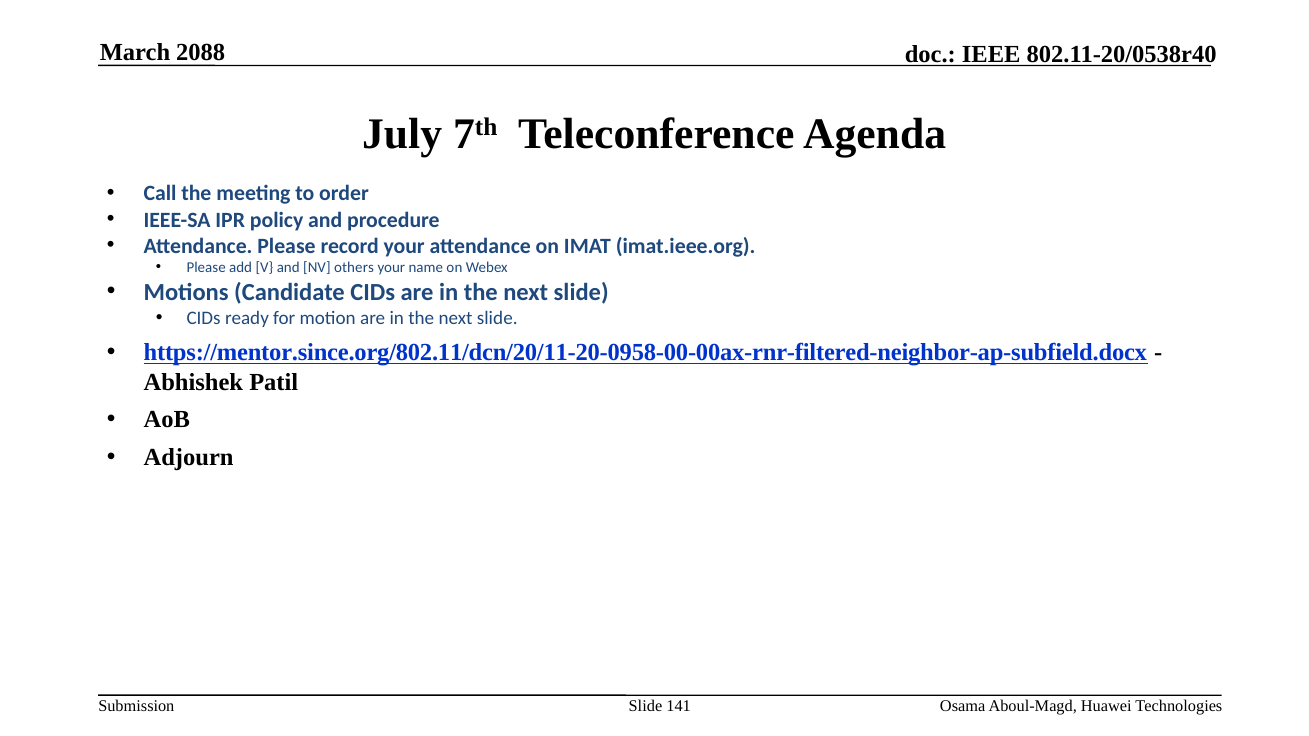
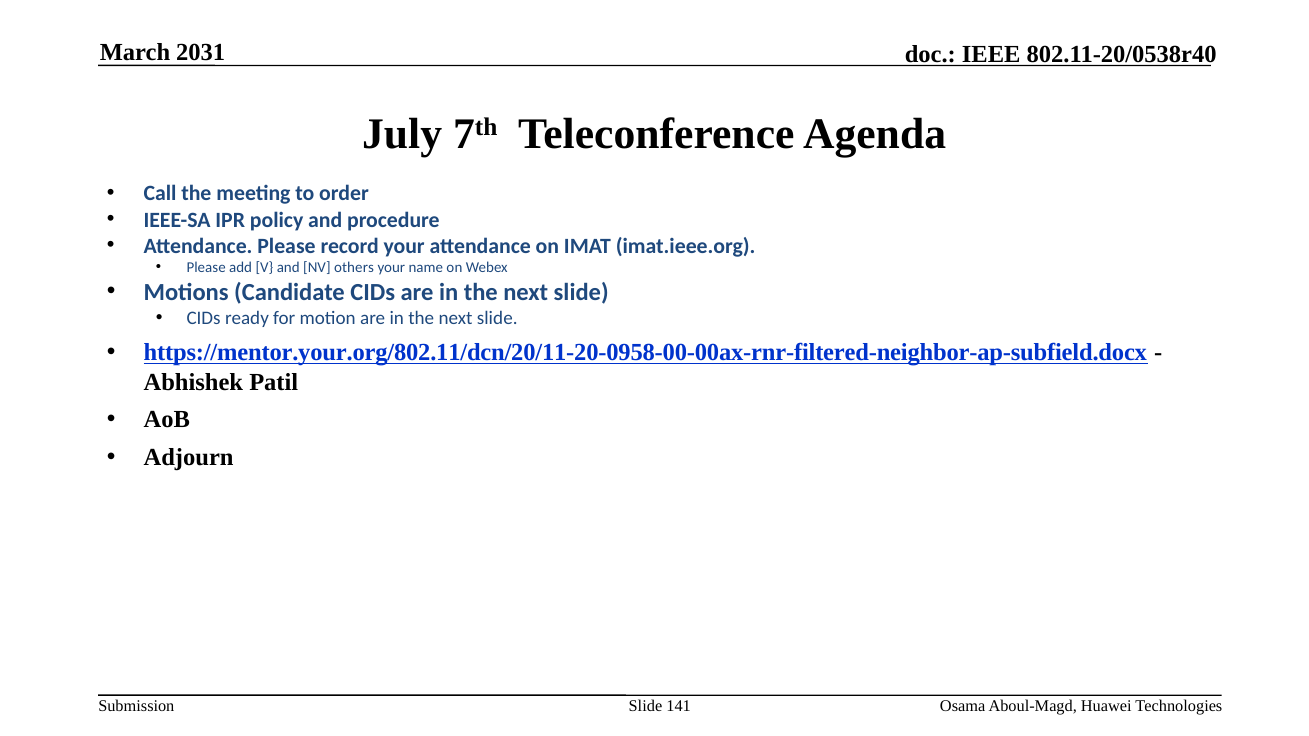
2088: 2088 -> 2031
https://mentor.since.org/802.11/dcn/20/11-20-0958-00-00ax-rnr-filtered-neighbor-ap-subfield.docx: https://mentor.since.org/802.11/dcn/20/11-20-0958-00-00ax-rnr-filtered-neighbor-ap-subfield.docx -> https://mentor.your.org/802.11/dcn/20/11-20-0958-00-00ax-rnr-filtered-neighbor-ap-subfield.docx
